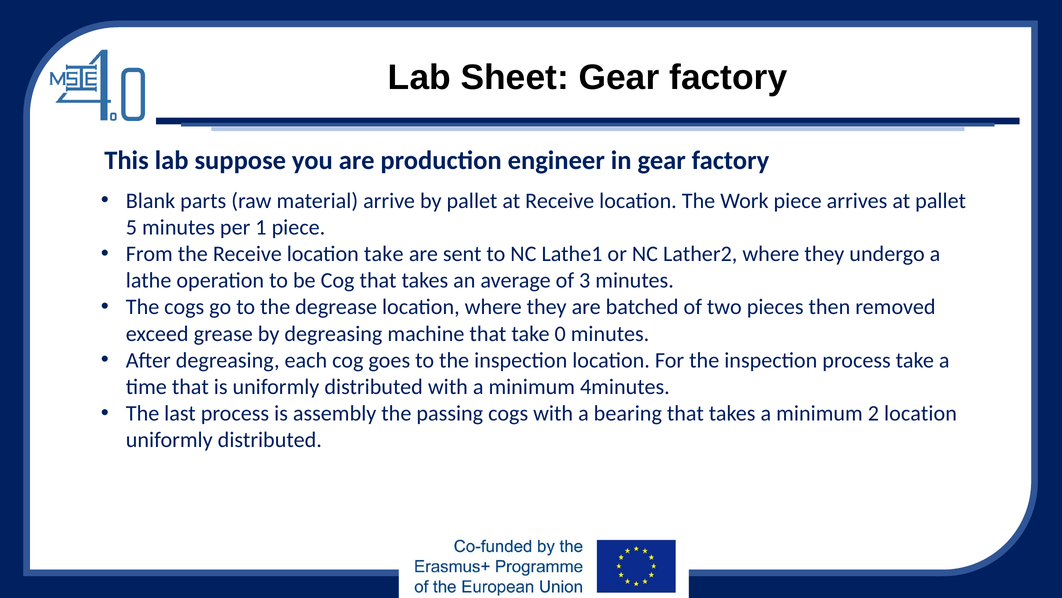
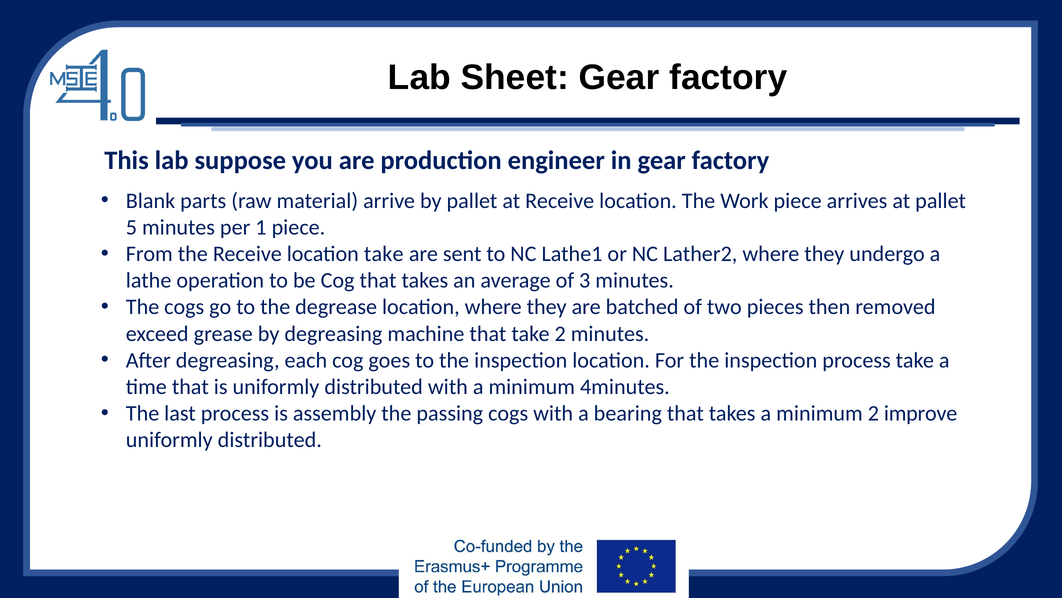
take 0: 0 -> 2
2 location: location -> improve
